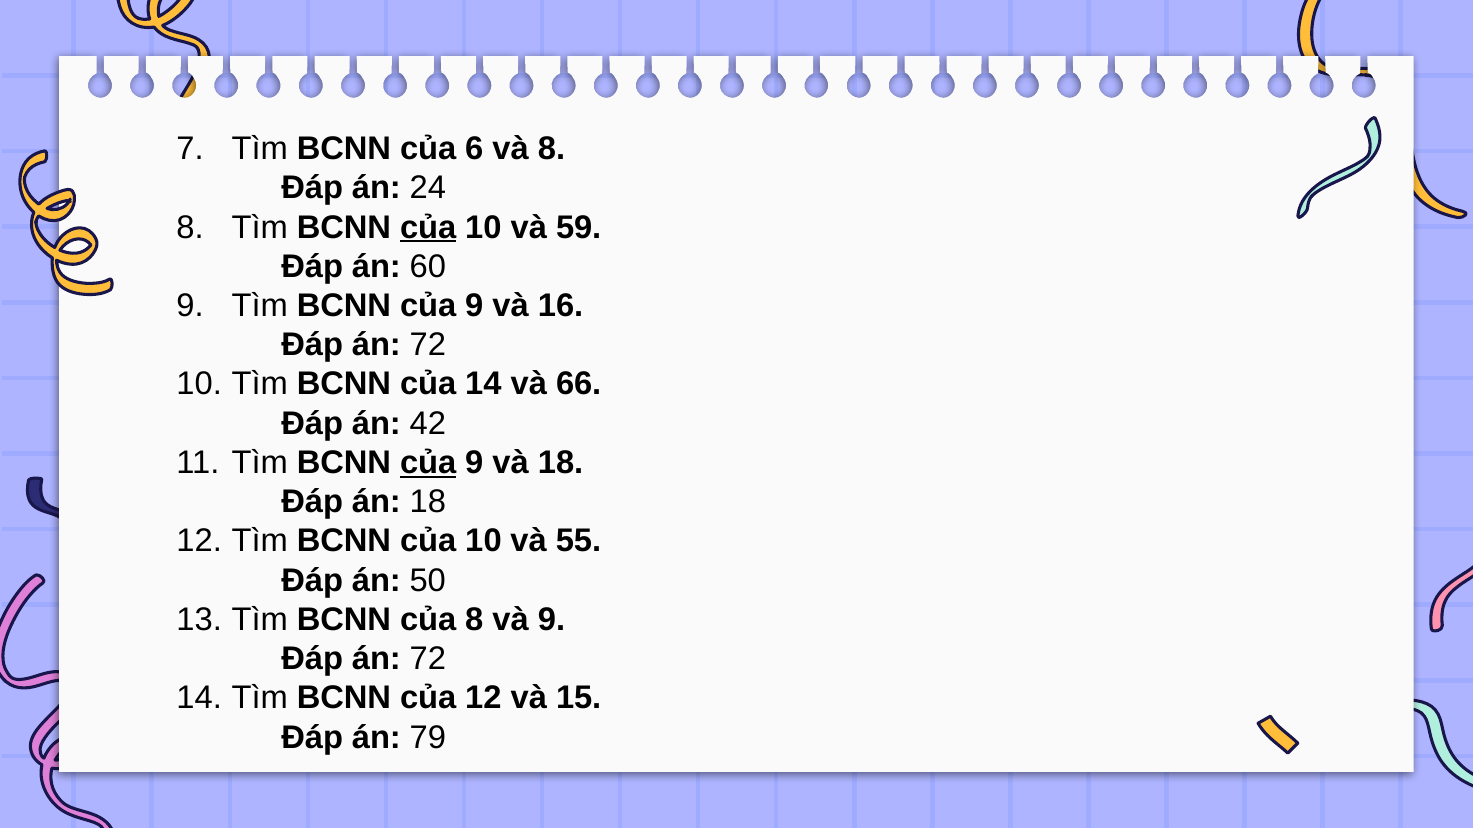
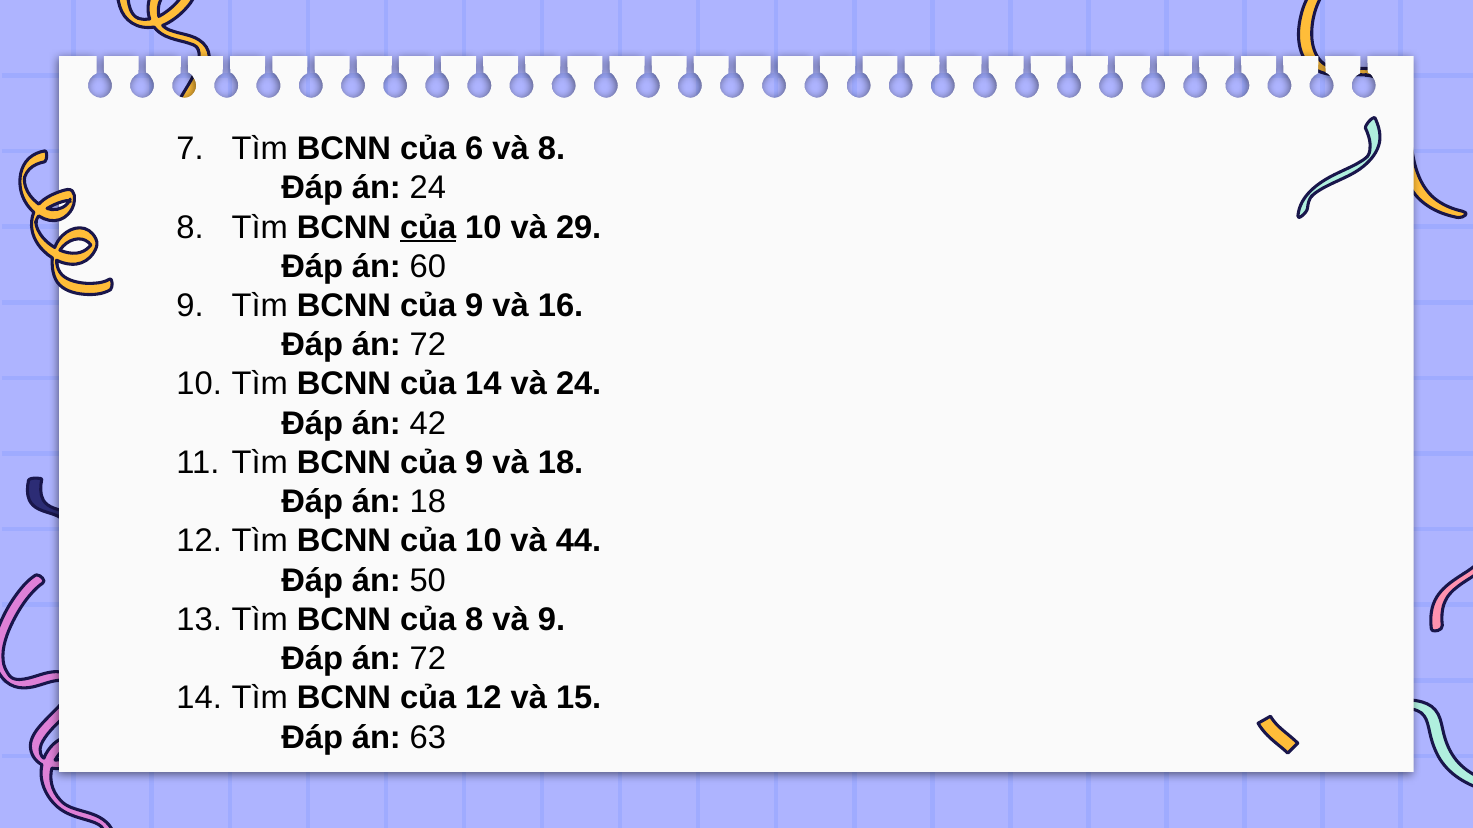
59: 59 -> 29
và 66: 66 -> 24
của at (428, 463) underline: present -> none
55: 55 -> 44
79: 79 -> 63
